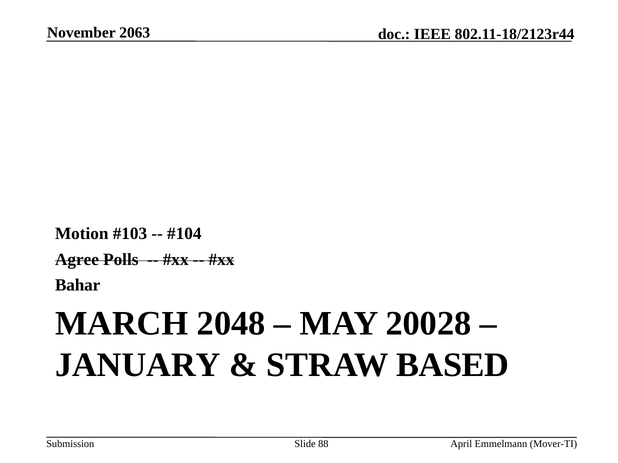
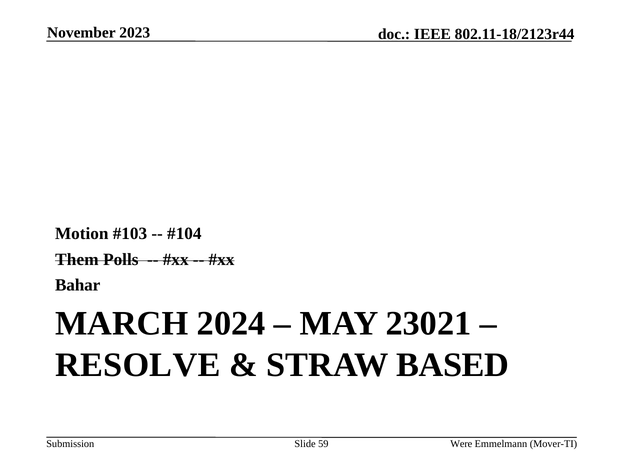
2063: 2063 -> 2023
Agree: Agree -> Them
2048: 2048 -> 2024
20028: 20028 -> 23021
JANUARY: JANUARY -> RESOLVE
88: 88 -> 59
April: April -> Were
